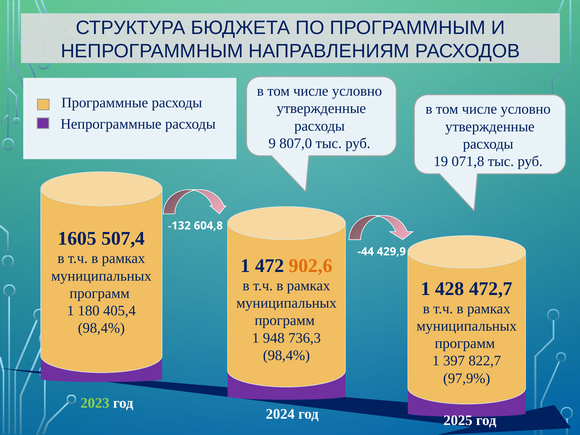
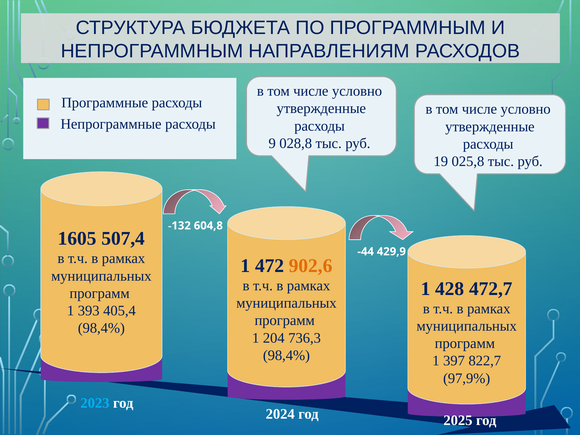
807,0: 807,0 -> 028,8
071,8: 071,8 -> 025,8
180: 180 -> 393
948: 948 -> 204
2023 colour: light green -> light blue
